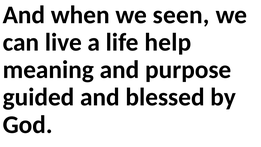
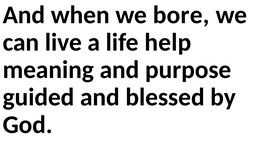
seen: seen -> bore
